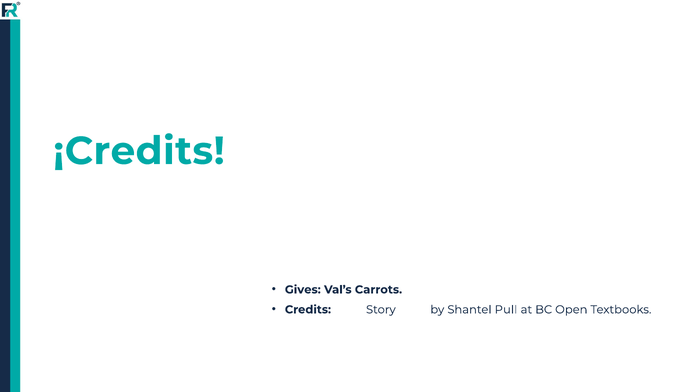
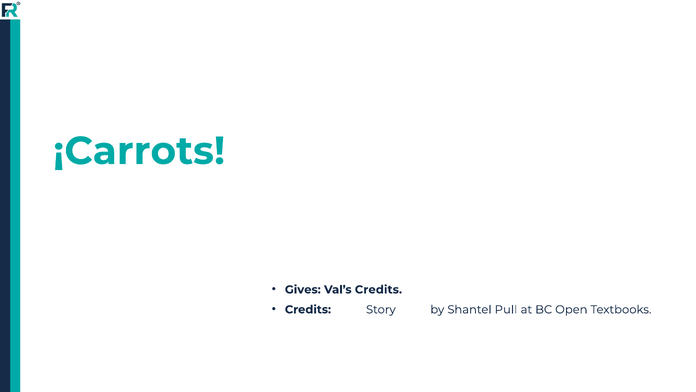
¡Credits: ¡Credits -> ¡Carrots
Val’s Carrots: Carrots -> Credits
